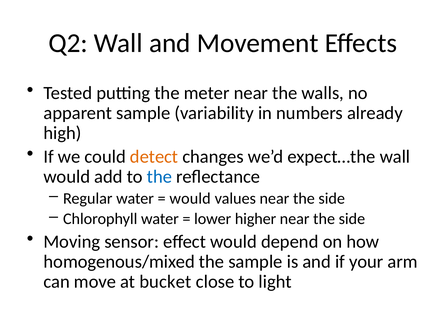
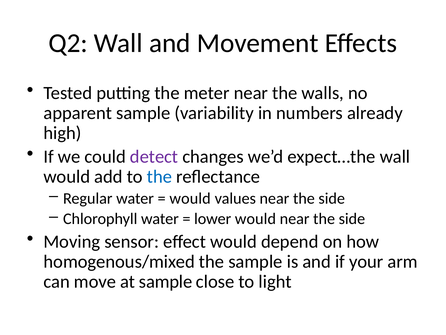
detect colour: orange -> purple
lower higher: higher -> would
at bucket: bucket -> sample
